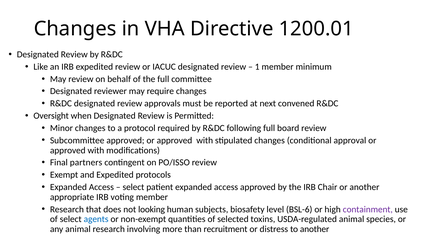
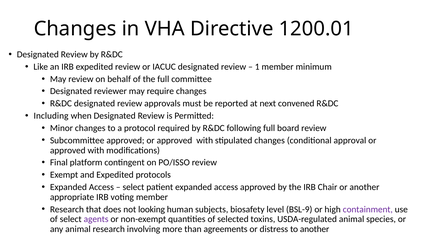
Oversight: Oversight -> Including
partners: partners -> platform
BSL-6: BSL-6 -> BSL-9
agents colour: blue -> purple
recruitment: recruitment -> agreements
